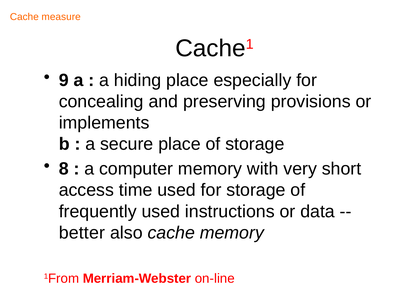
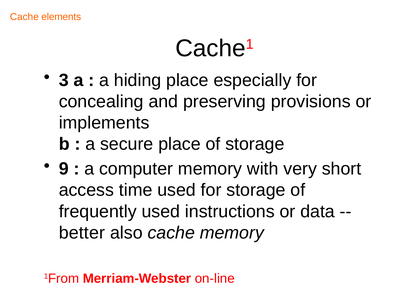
measure: measure -> elements
9: 9 -> 3
8: 8 -> 9
